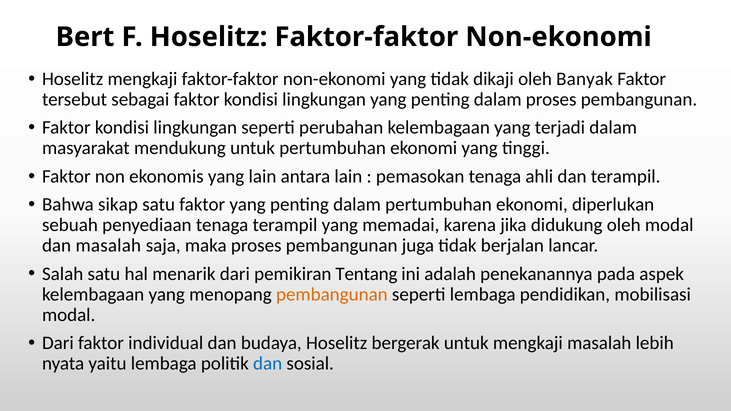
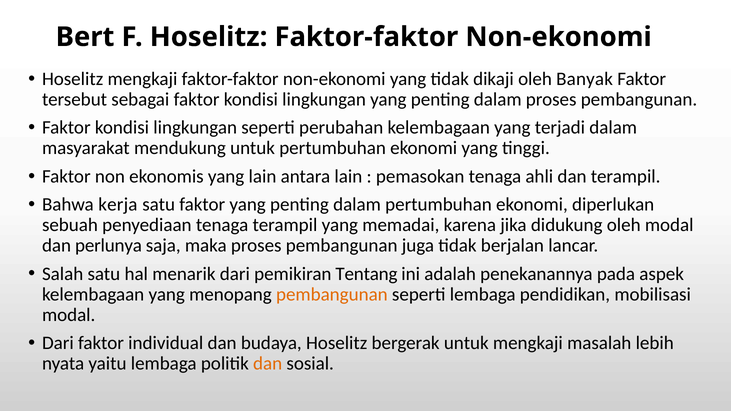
sikap: sikap -> kerja
dan masalah: masalah -> perlunya
dan at (268, 364) colour: blue -> orange
